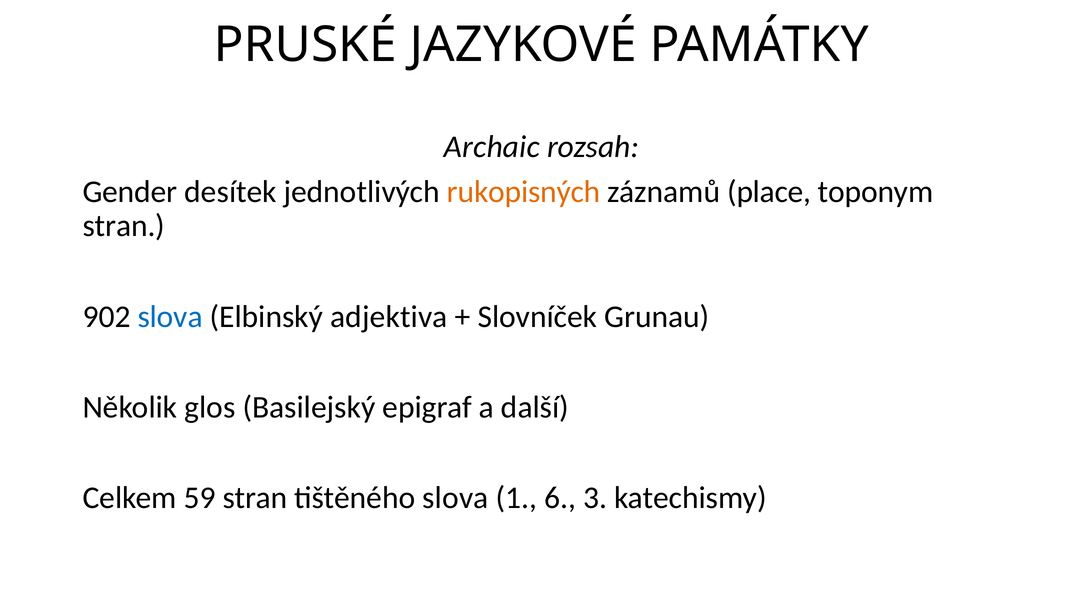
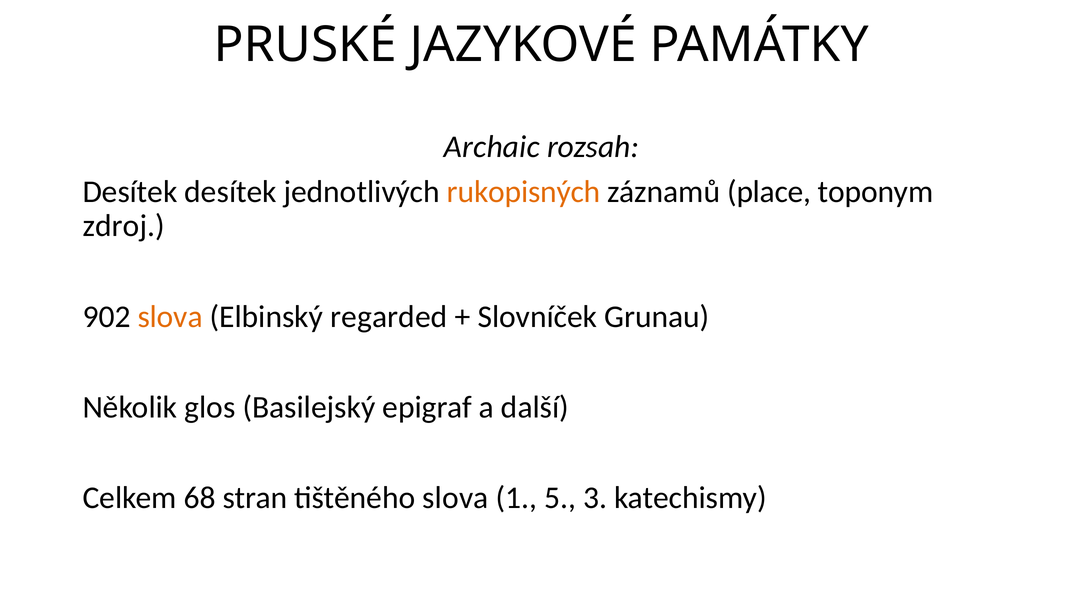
Gender at (130, 192): Gender -> Desítek
stran at (124, 226): stran -> zdroj
slova at (170, 317) colour: blue -> orange
adjektiva: adjektiva -> regarded
59: 59 -> 68
6: 6 -> 5
